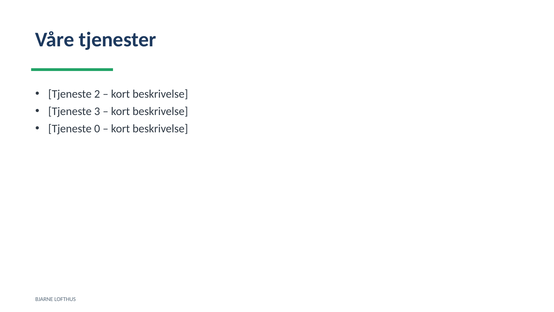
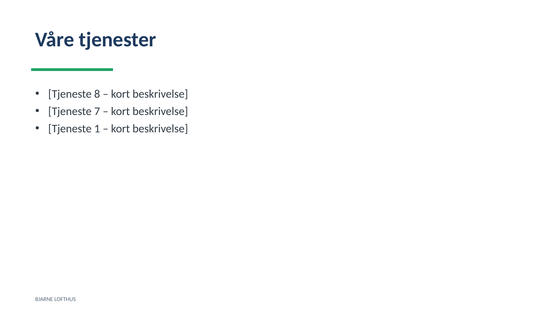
2: 2 -> 8
3: 3 -> 7
0: 0 -> 1
